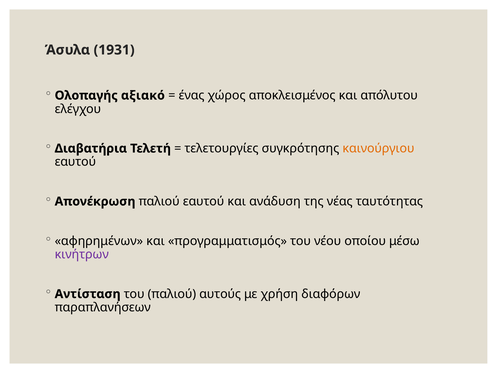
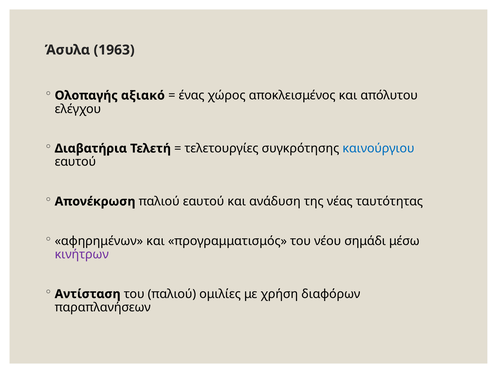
1931: 1931 -> 1963
καινούργιου colour: orange -> blue
οποίου: οποίου -> σημάδι
αυτούς: αυτούς -> ομιλίες
